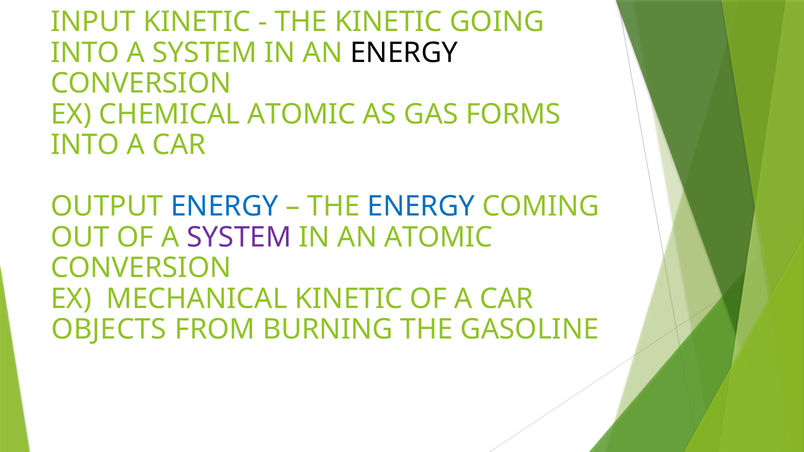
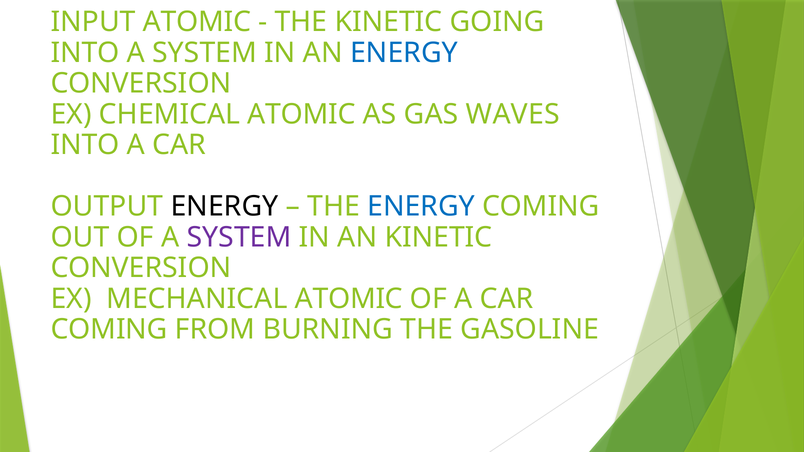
INPUT KINETIC: KINETIC -> ATOMIC
ENERGY at (404, 53) colour: black -> blue
FORMS: FORMS -> WAVES
ENERGY at (224, 207) colour: blue -> black
AN ATOMIC: ATOMIC -> KINETIC
MECHANICAL KINETIC: KINETIC -> ATOMIC
OBJECTS at (109, 330): OBJECTS -> COMING
